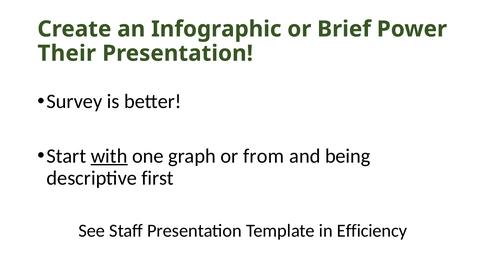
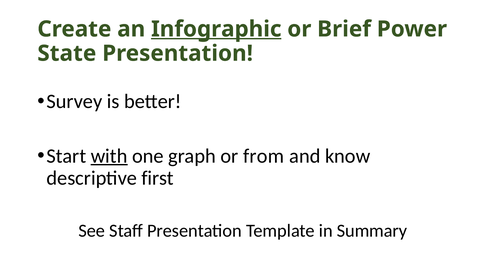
Infographic underline: none -> present
Their: Their -> State
being: being -> know
Efficiency: Efficiency -> Summary
